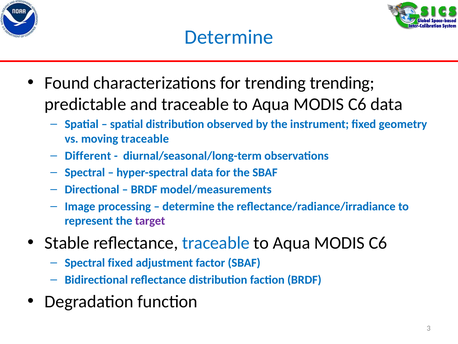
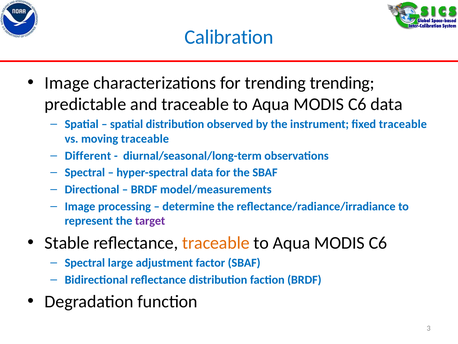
Determine at (229, 37): Determine -> Calibration
Found at (67, 83): Found -> Image
fixed geometry: geometry -> traceable
traceable at (216, 243) colour: blue -> orange
Spectral fixed: fixed -> large
